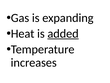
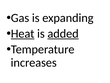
Heat underline: none -> present
